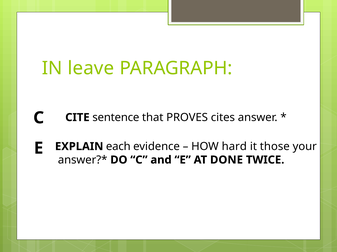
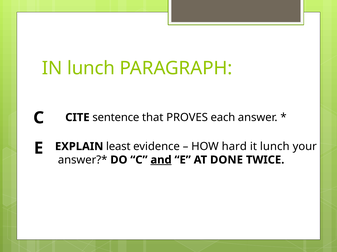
IN leave: leave -> lunch
cites: cites -> each
each: each -> least
it those: those -> lunch
and underline: none -> present
